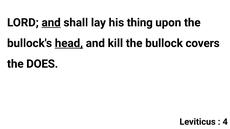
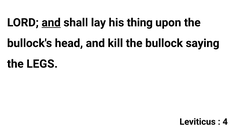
head underline: present -> none
covers: covers -> saying
DOES: DOES -> LEGS
